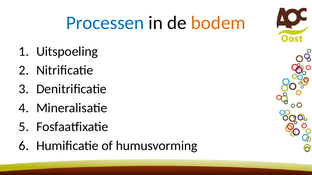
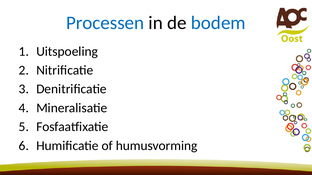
bodem colour: orange -> blue
